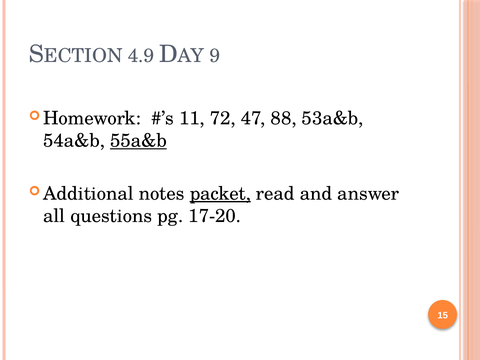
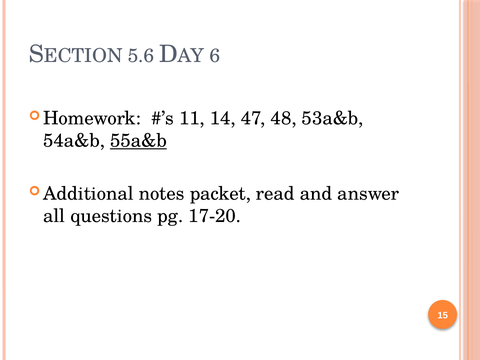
4.9: 4.9 -> 5.6
9: 9 -> 6
72: 72 -> 14
88: 88 -> 48
packet underline: present -> none
